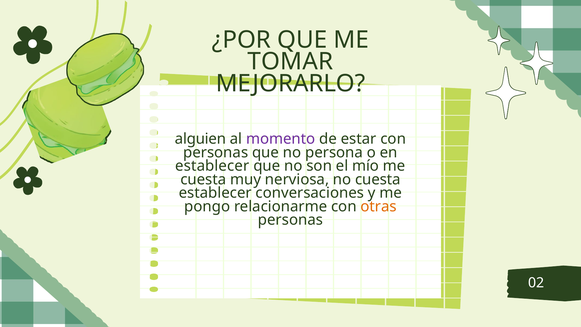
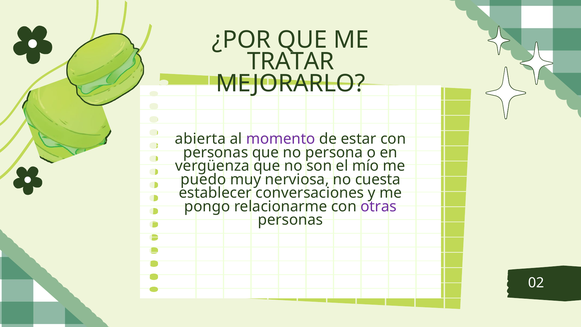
TOMAR: TOMAR -> TRATAR
alguien: alguien -> abierta
establecer at (212, 166): establecer -> vergüenza
cuesta at (203, 179): cuesta -> puedo
otras colour: orange -> purple
